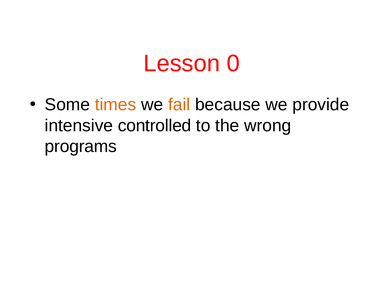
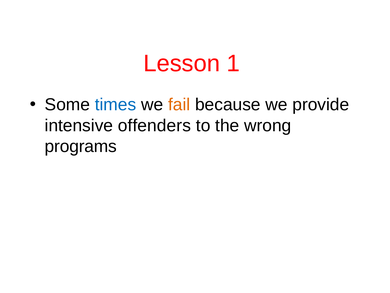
0: 0 -> 1
times colour: orange -> blue
controlled: controlled -> offenders
